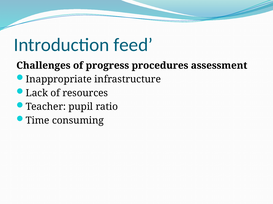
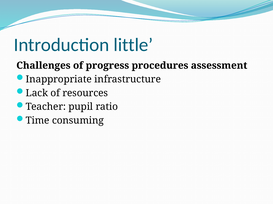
feed: feed -> little
